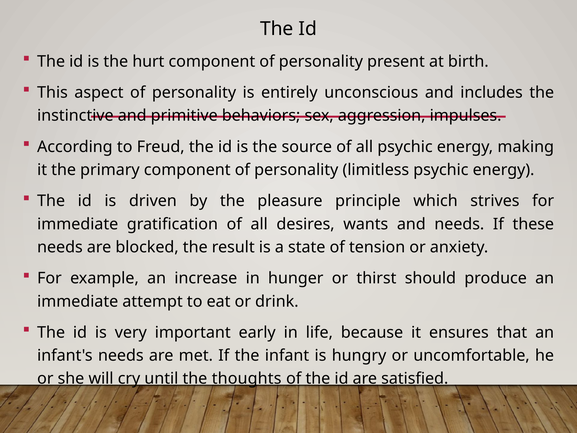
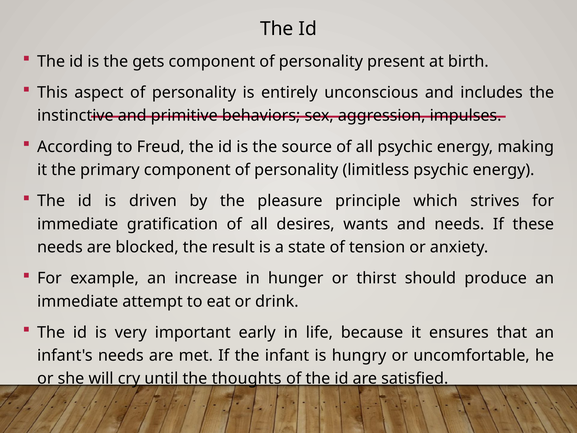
hurt: hurt -> gets
